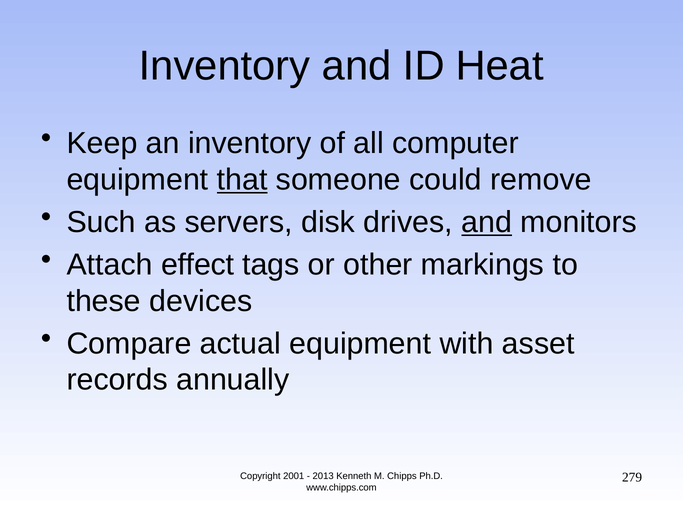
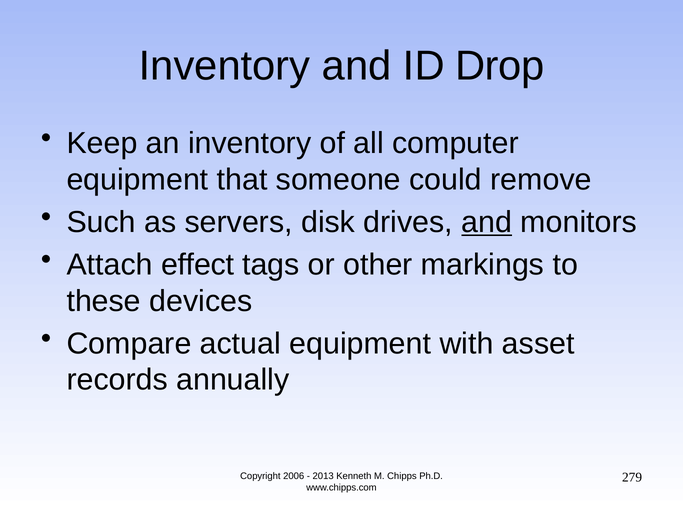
Heat: Heat -> Drop
that underline: present -> none
2001: 2001 -> 2006
